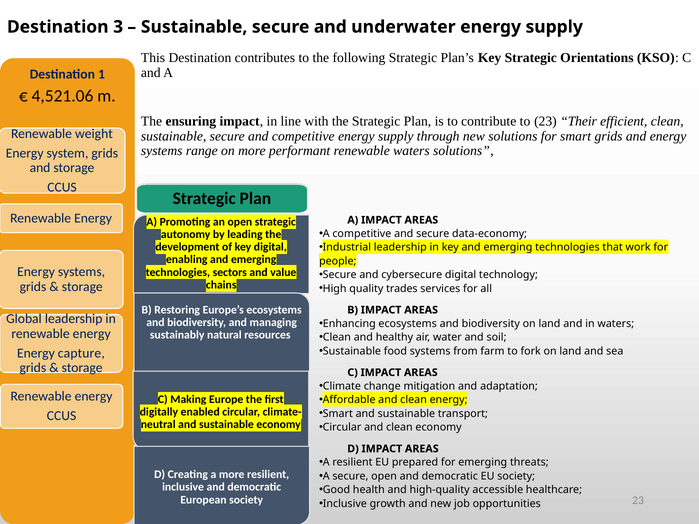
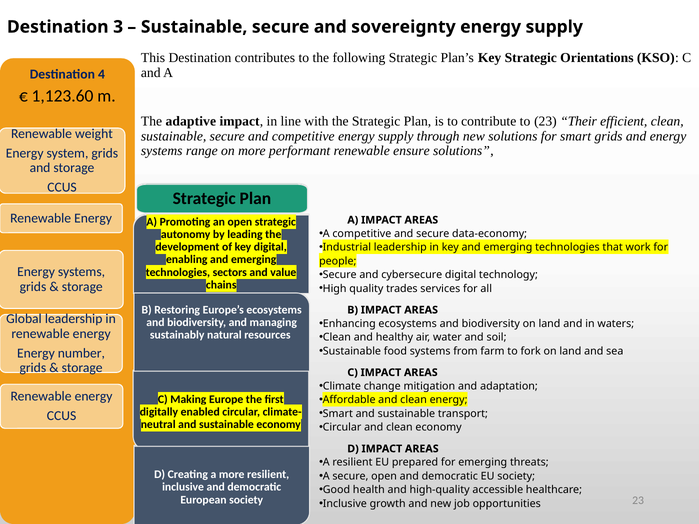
underwater: underwater -> sovereignty
1: 1 -> 4
4,521.06: 4,521.06 -> 1,123.60
ensuring: ensuring -> adaptive
renewable waters: waters -> ensure
capture: capture -> number
